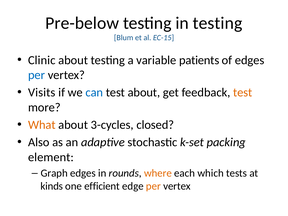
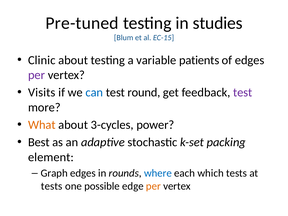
Pre-below: Pre-below -> Pre-tuned
in testing: testing -> studies
per at (37, 75) colour: blue -> purple
test about: about -> round
test at (243, 92) colour: orange -> purple
closed: closed -> power
Also: Also -> Best
where colour: orange -> blue
kinds at (52, 186): kinds -> tests
efficient: efficient -> possible
